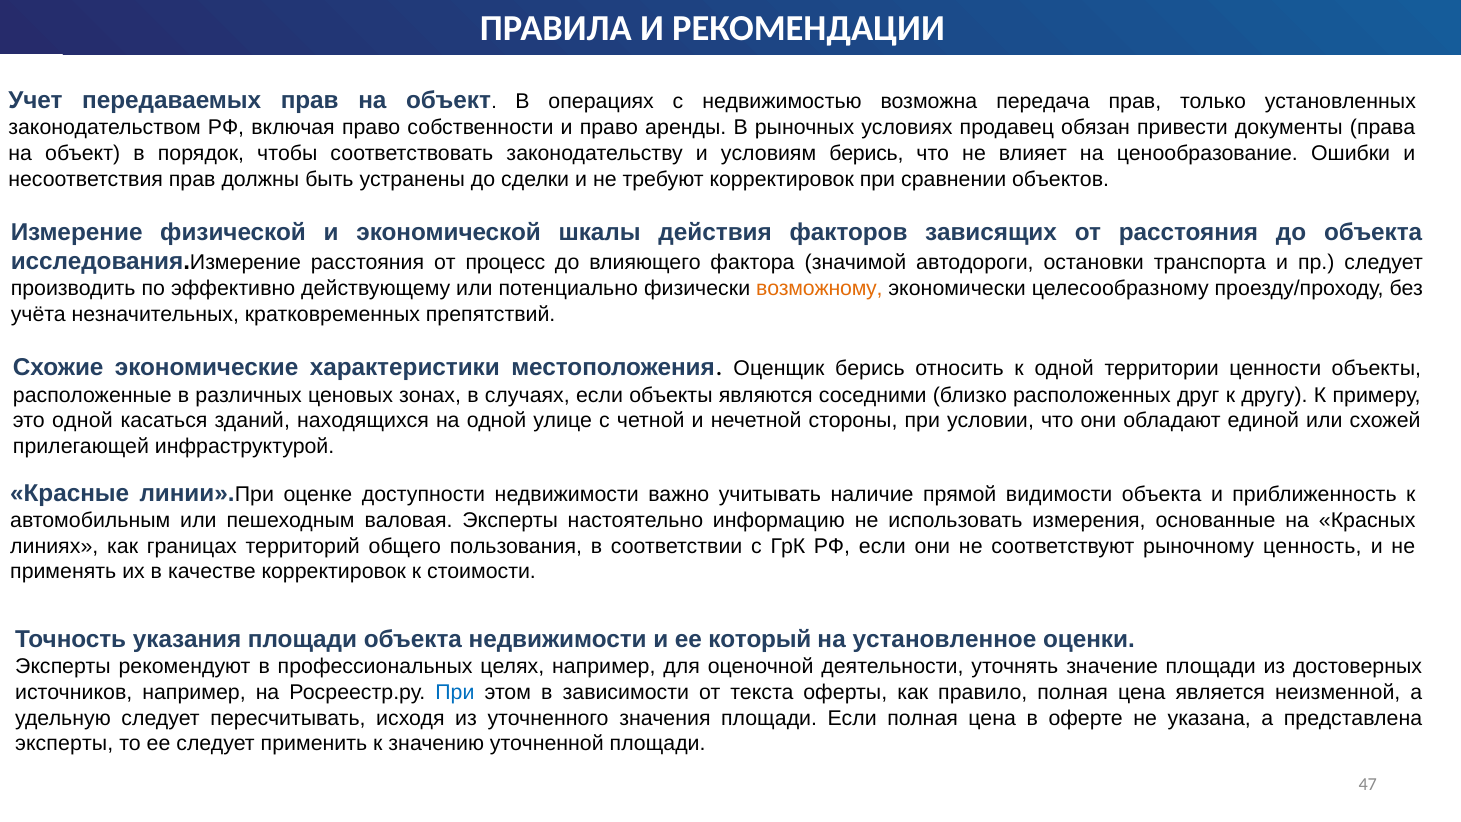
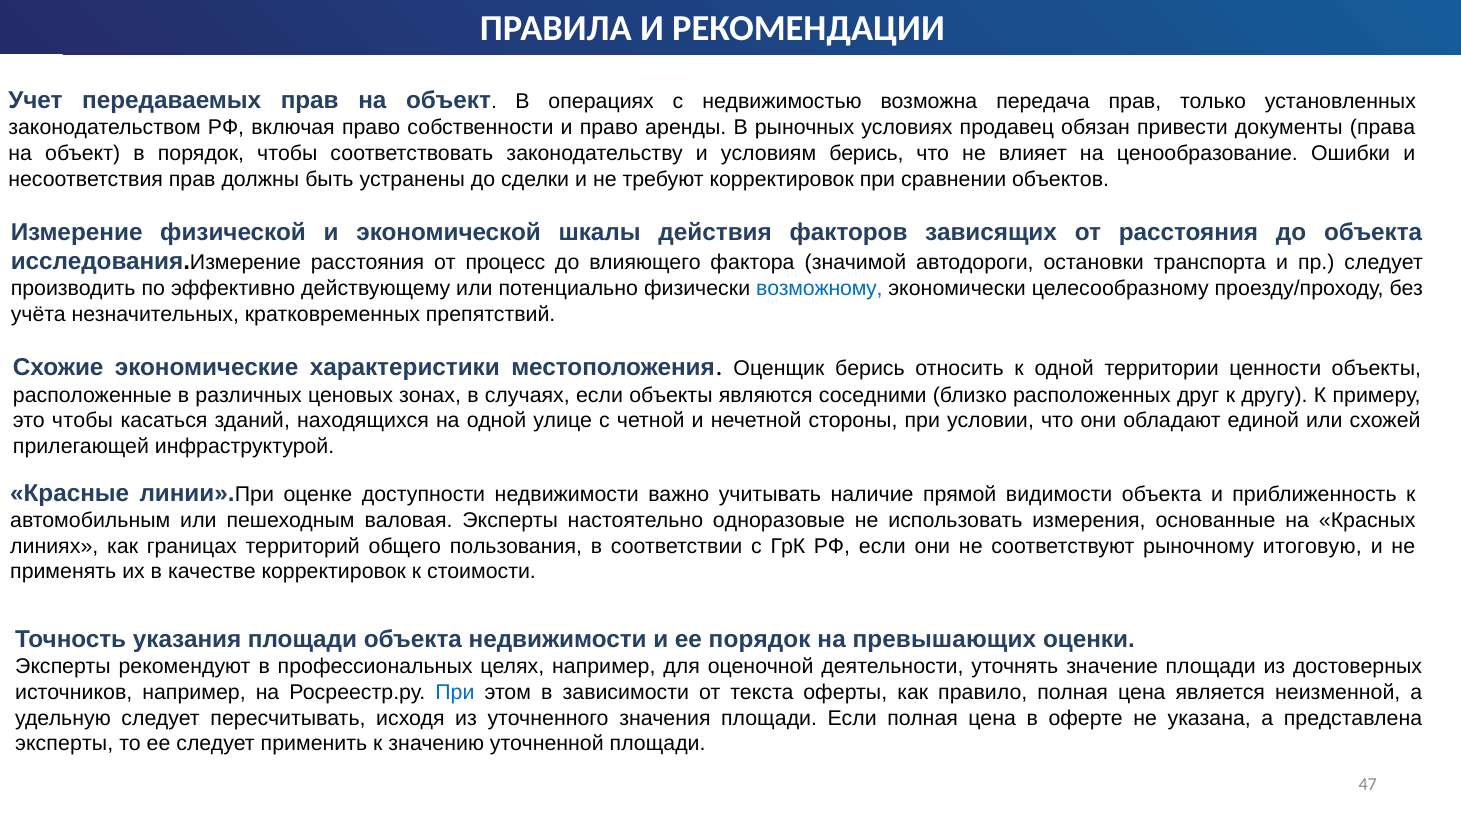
возможному colour: orange -> blue
это одной: одной -> чтобы
информацию: информацию -> одноразовые
ценность: ценность -> итоговую
ее который: который -> порядок
установленное: установленное -> превышающих
